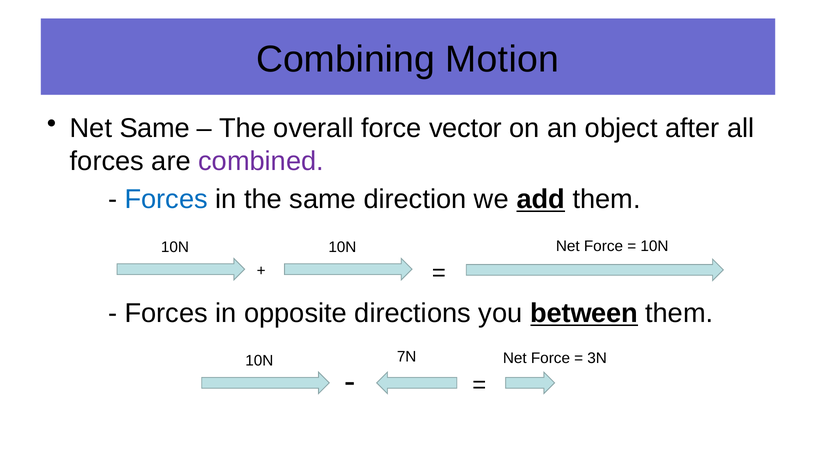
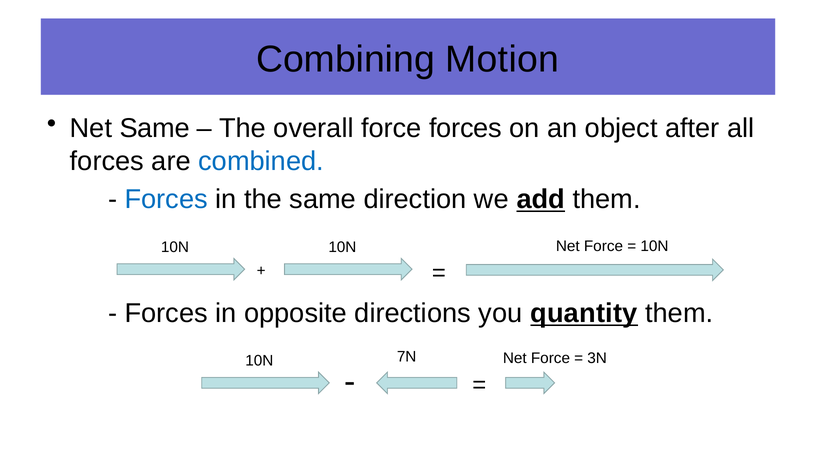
force vector: vector -> forces
combined colour: purple -> blue
between: between -> quantity
